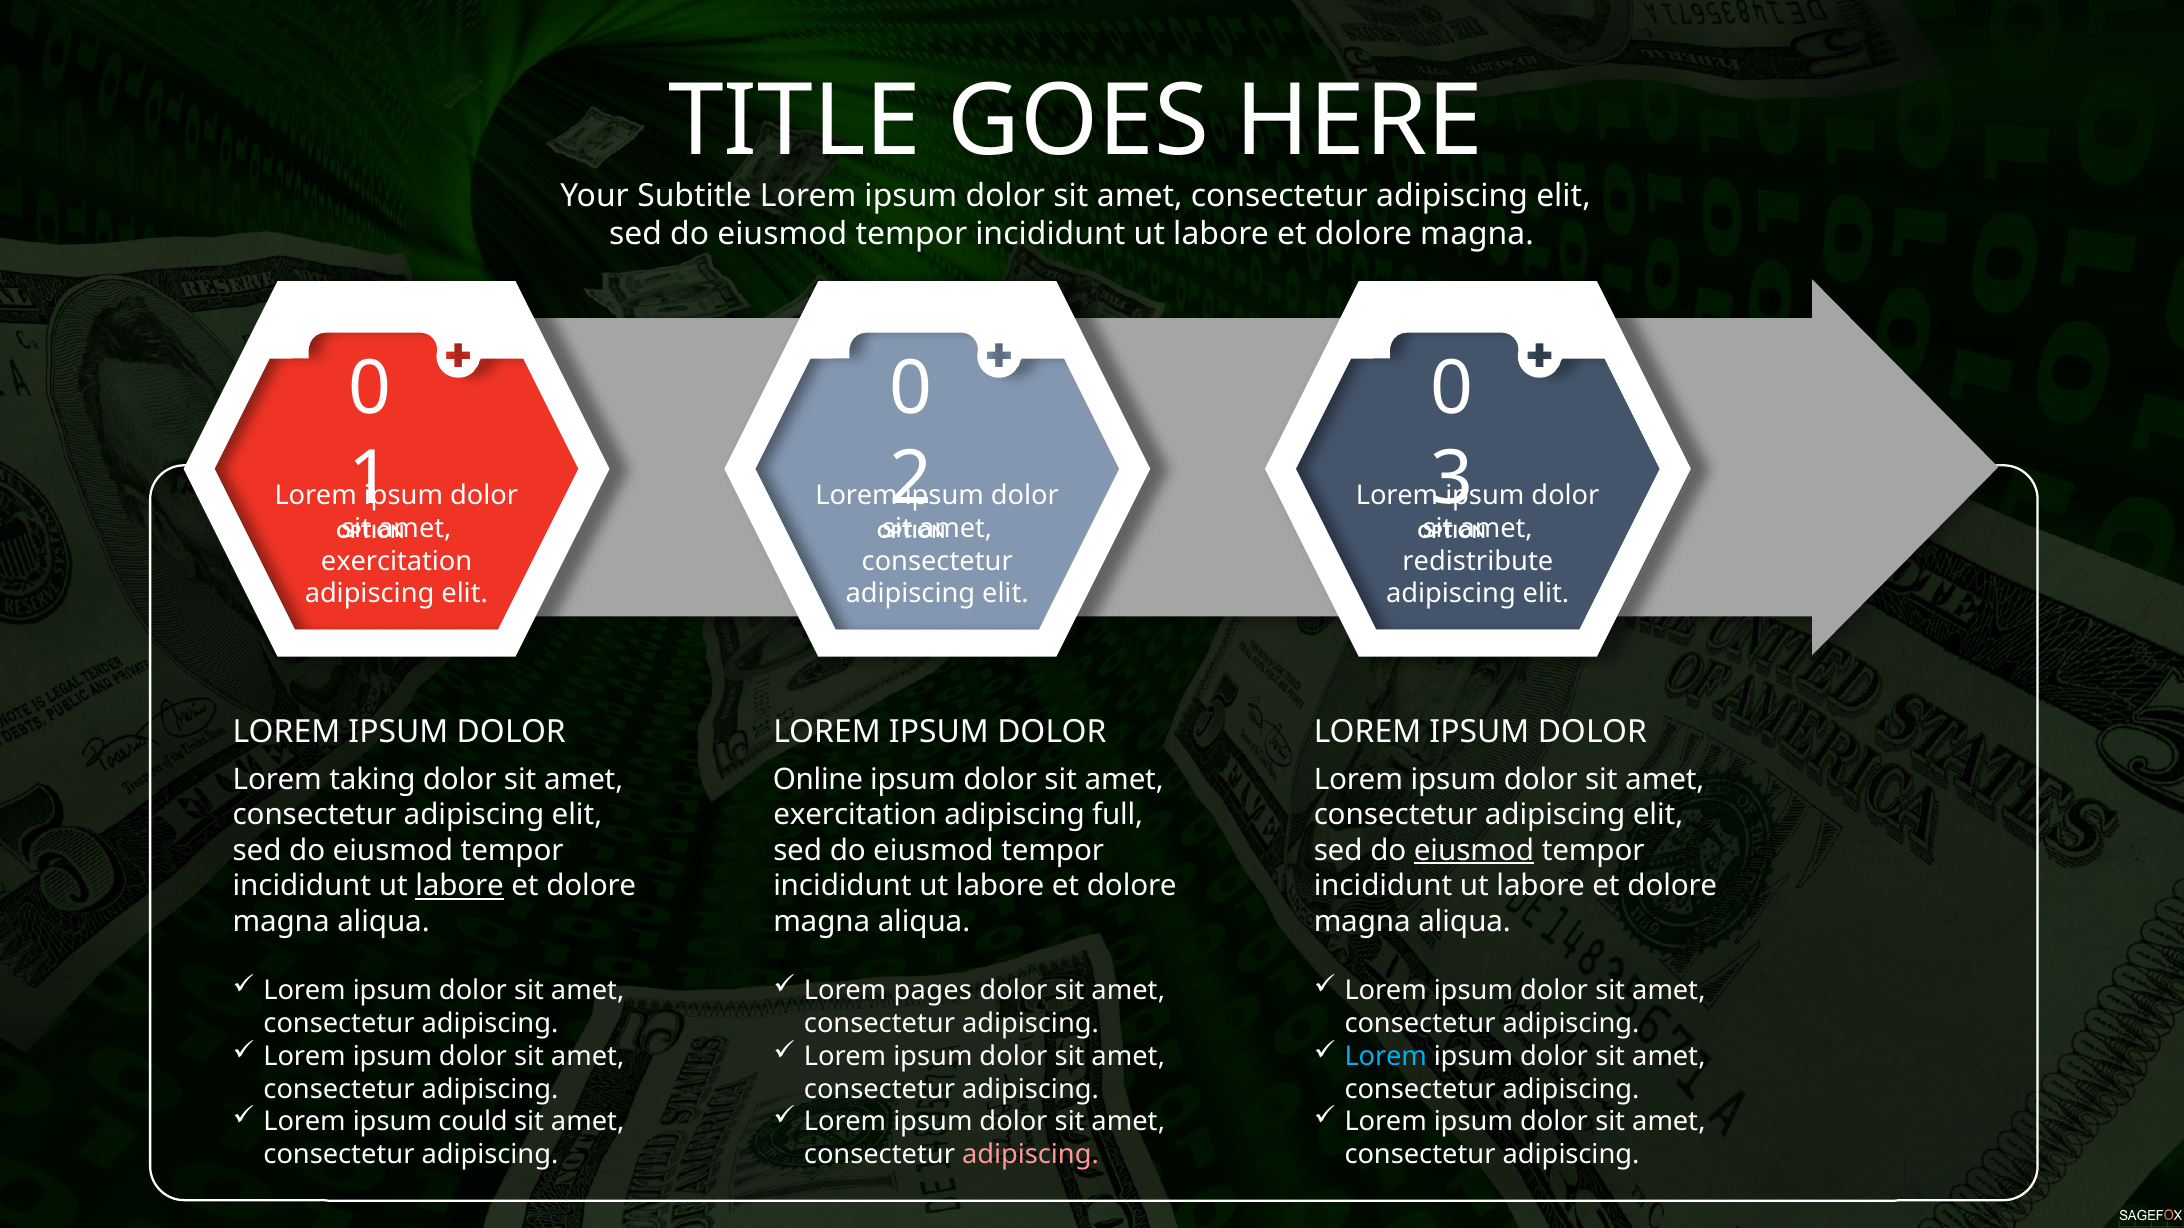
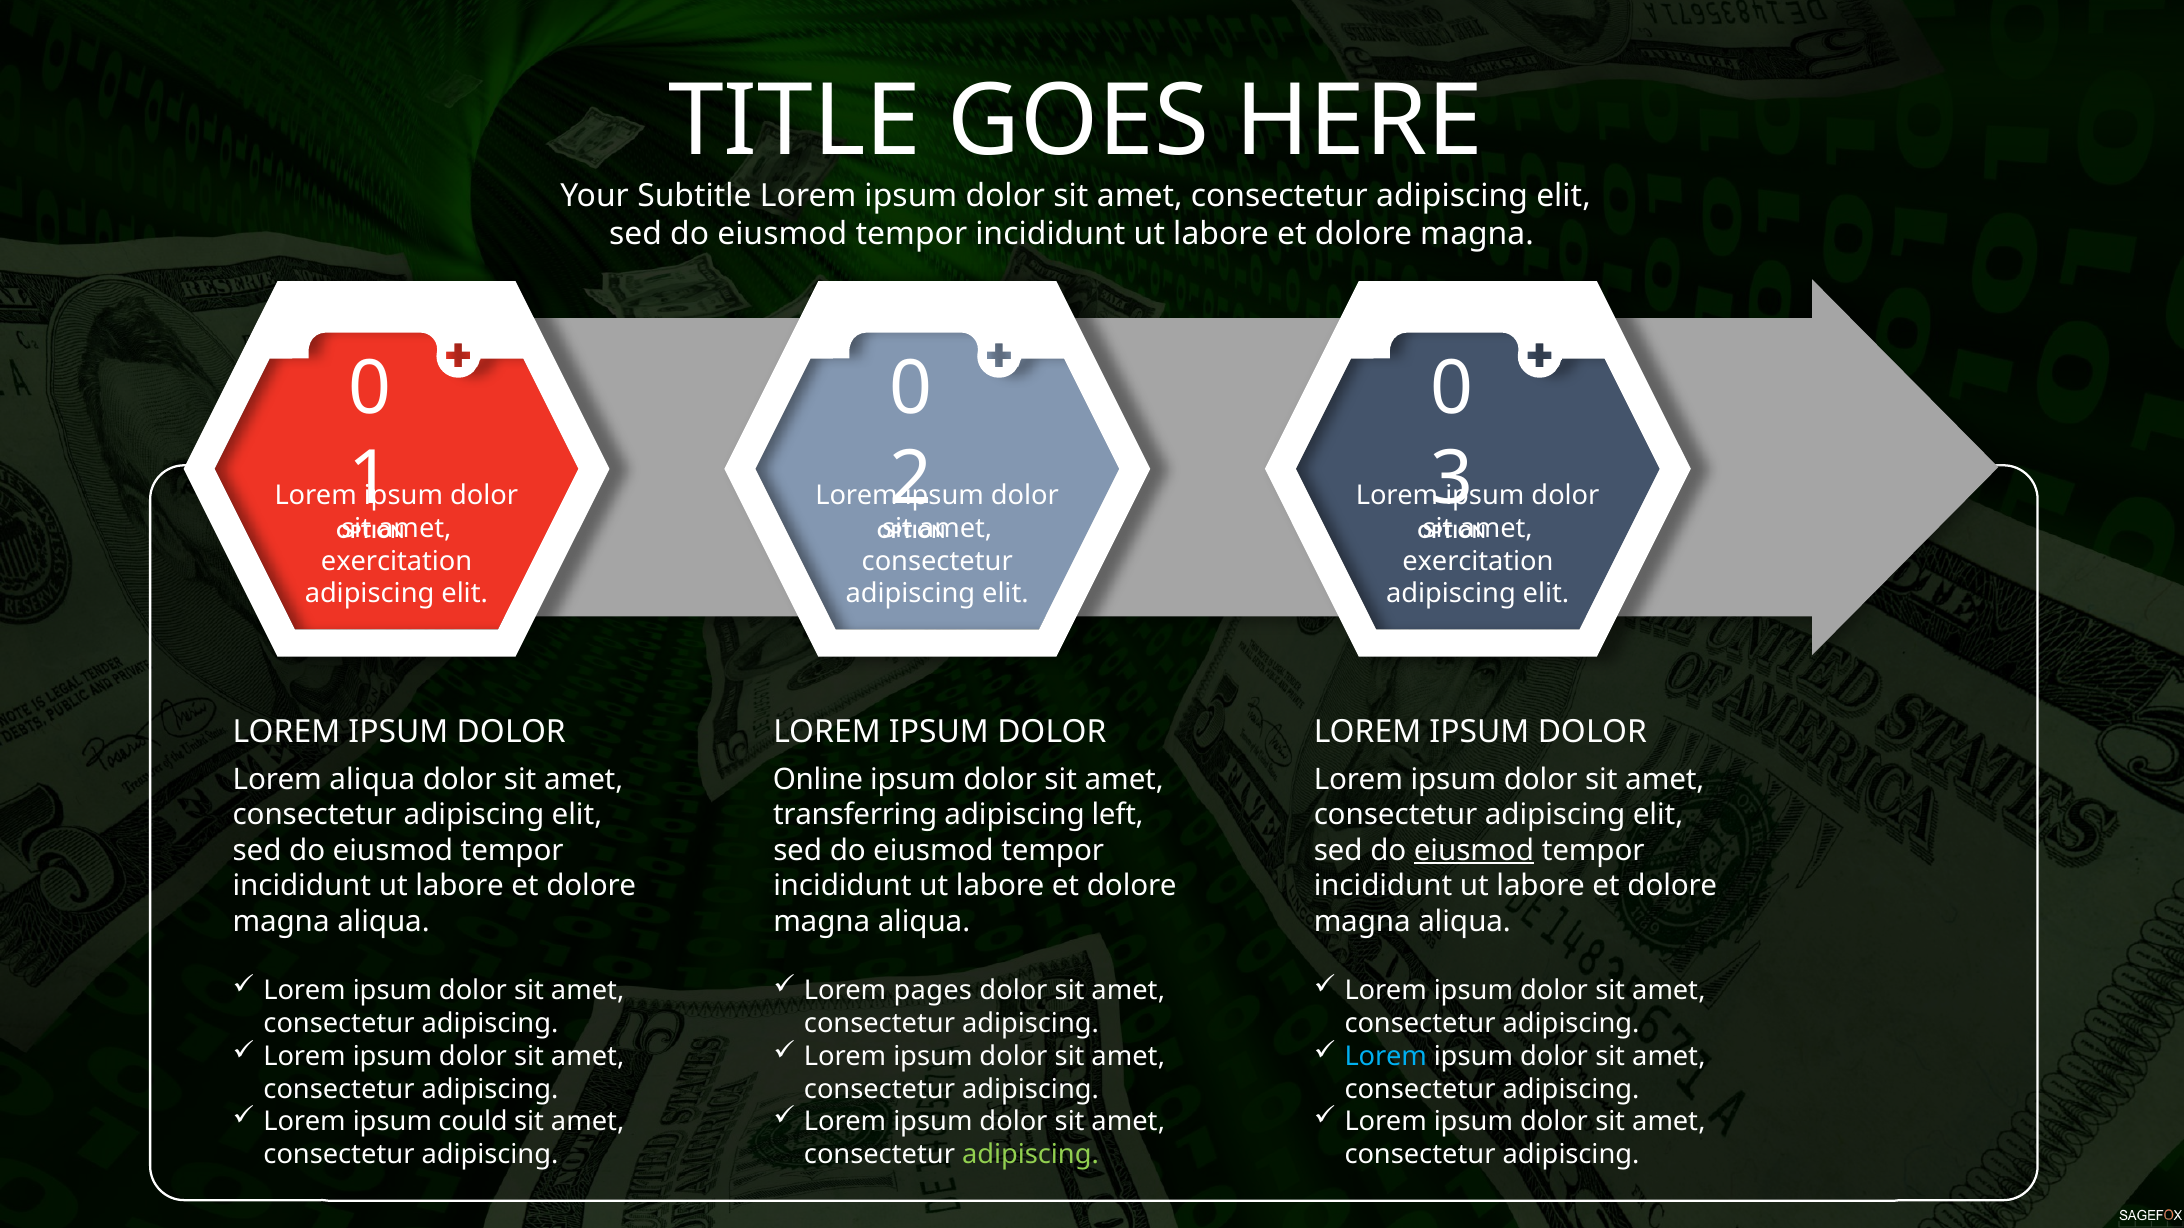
redistribute at (1478, 561): redistribute -> exercitation
Lorem taking: taking -> aliqua
exercitation at (855, 815): exercitation -> transferring
full: full -> left
labore at (460, 886) underline: present -> none
adipiscing at (1030, 1155) colour: pink -> light green
